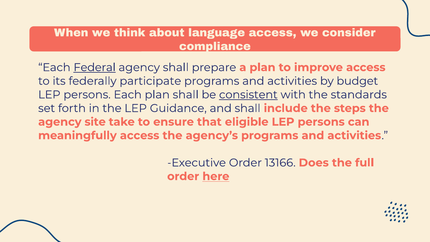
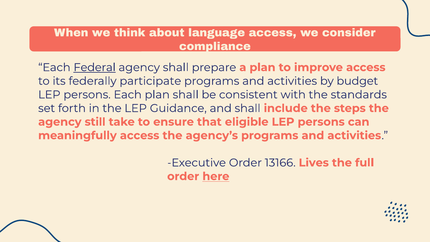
consistent underline: present -> none
site: site -> still
Does: Does -> Lives
